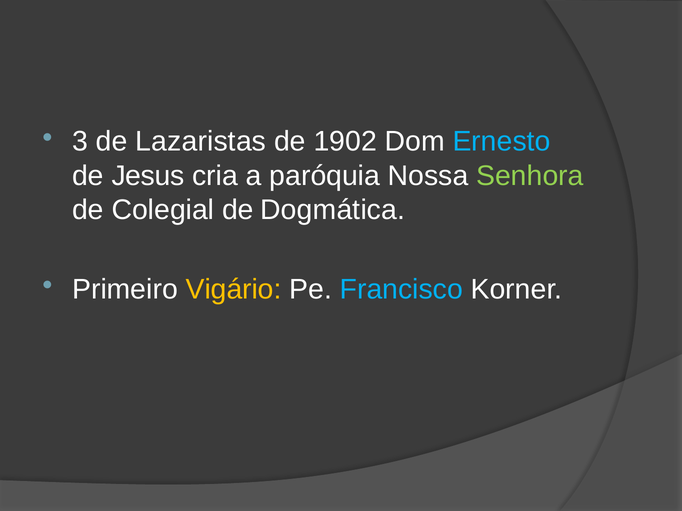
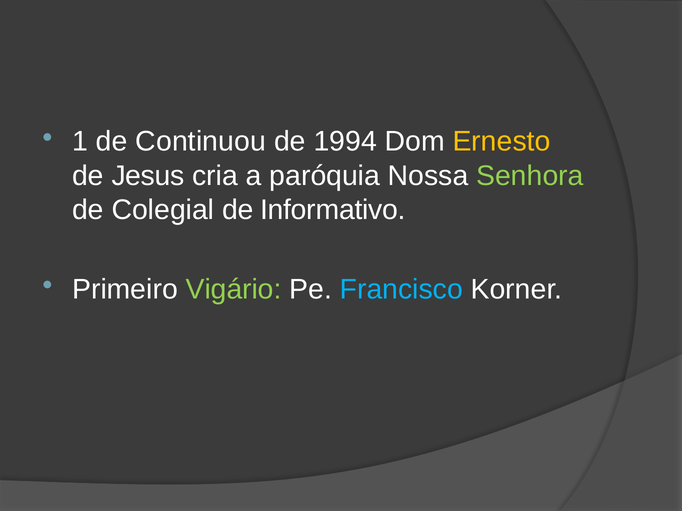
3: 3 -> 1
Lazaristas: Lazaristas -> Continuou
1902: 1902 -> 1994
Ernesto colour: light blue -> yellow
Dogmática: Dogmática -> Informativo
Vigário colour: yellow -> light green
